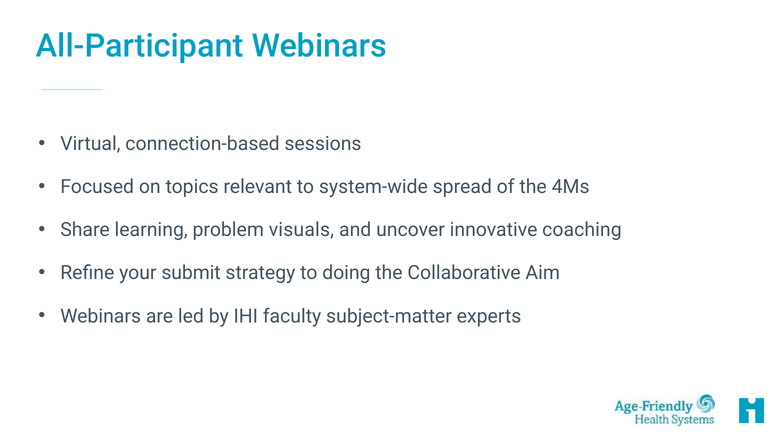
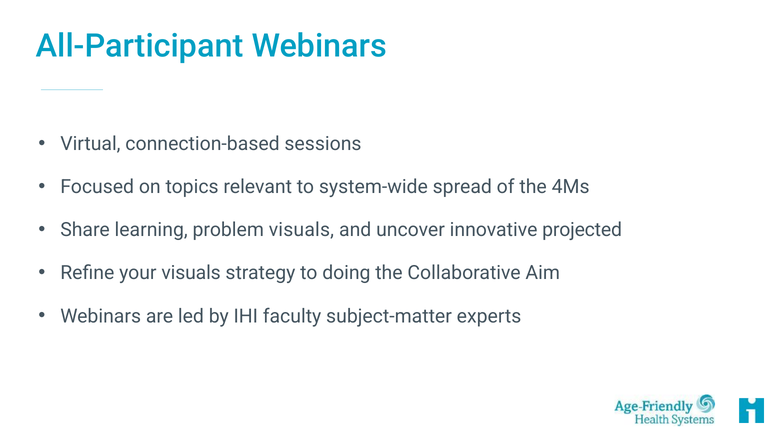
coaching: coaching -> projected
your submit: submit -> visuals
